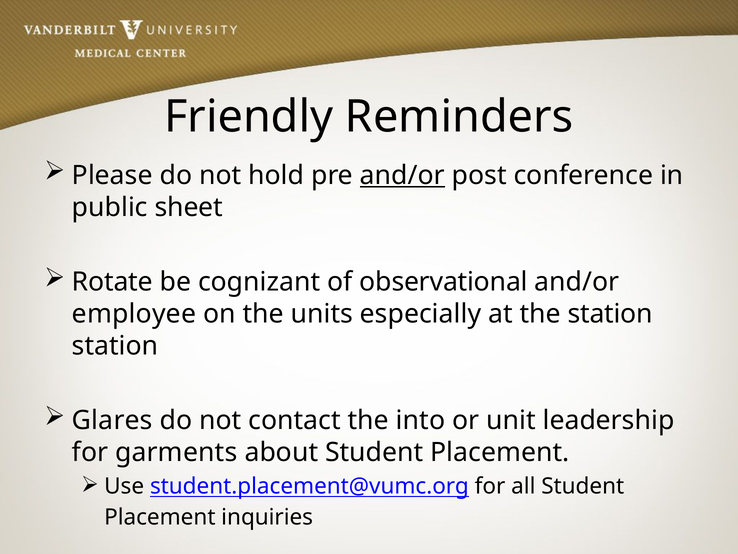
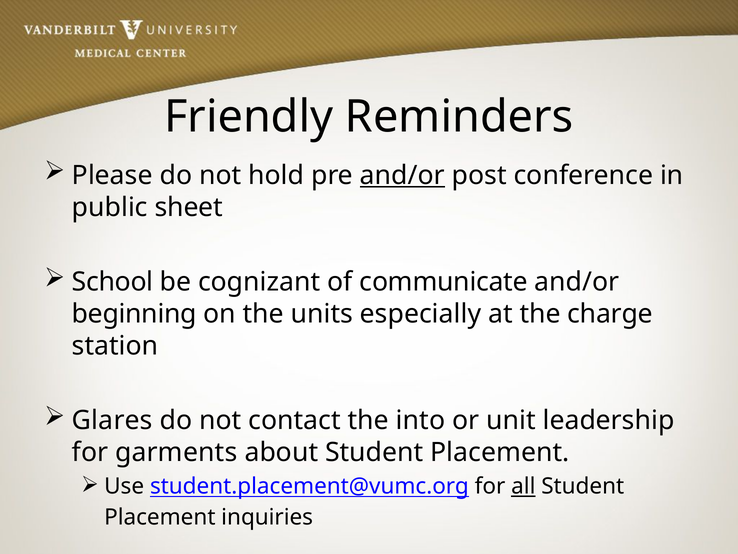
Rotate: Rotate -> School
observational: observational -> communicate
employee: employee -> beginning
the station: station -> charge
all underline: none -> present
